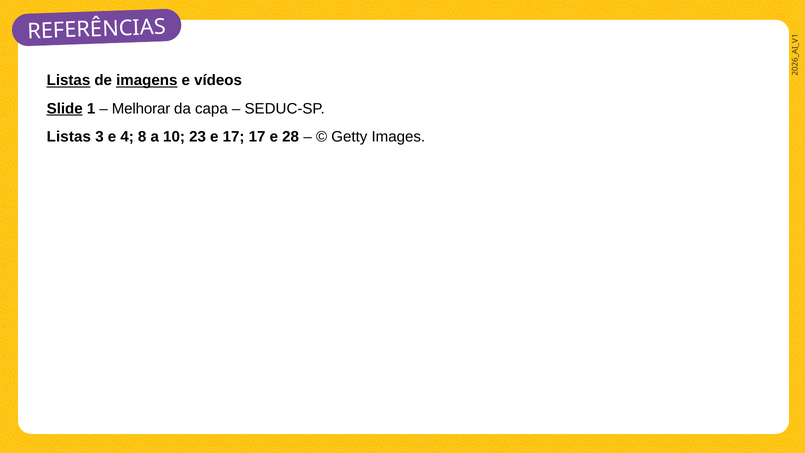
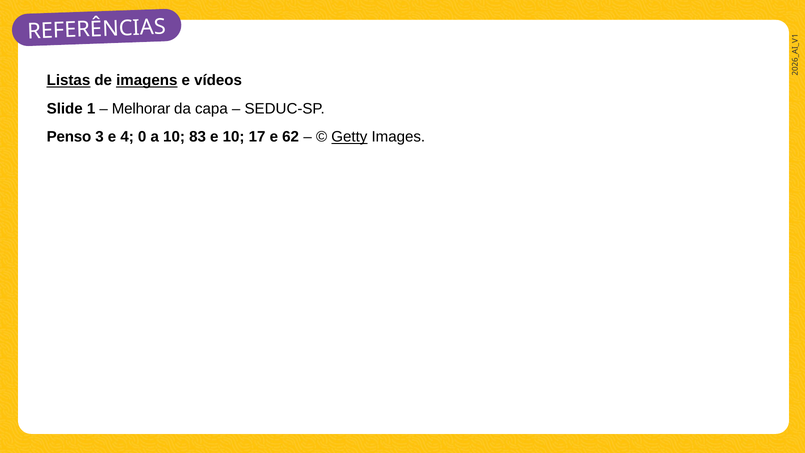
Slide underline: present -> none
Listas at (69, 137): Listas -> Penso
4 8: 8 -> 0
23: 23 -> 83
e 17: 17 -> 10
28: 28 -> 62
Getty underline: none -> present
